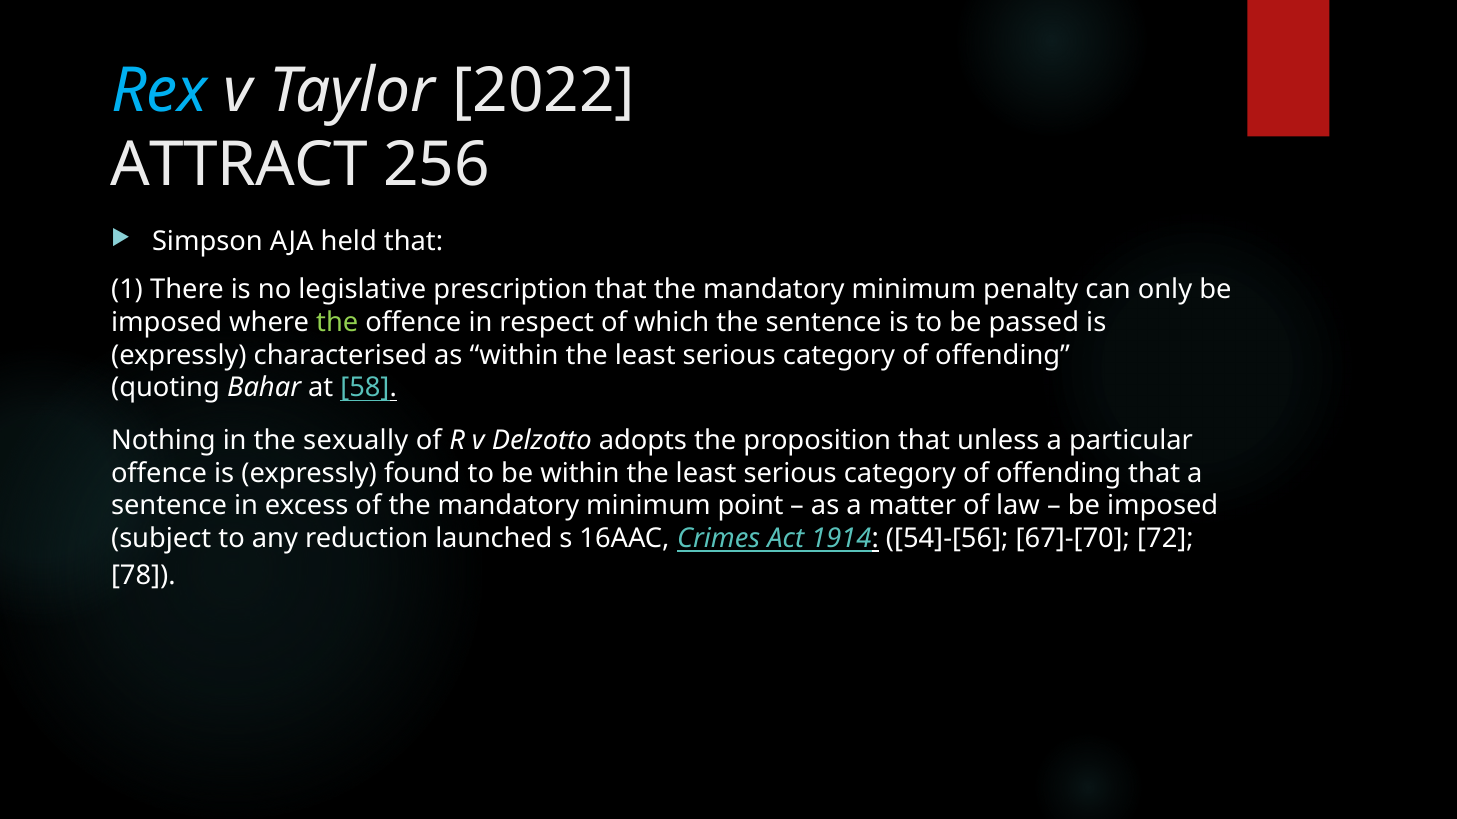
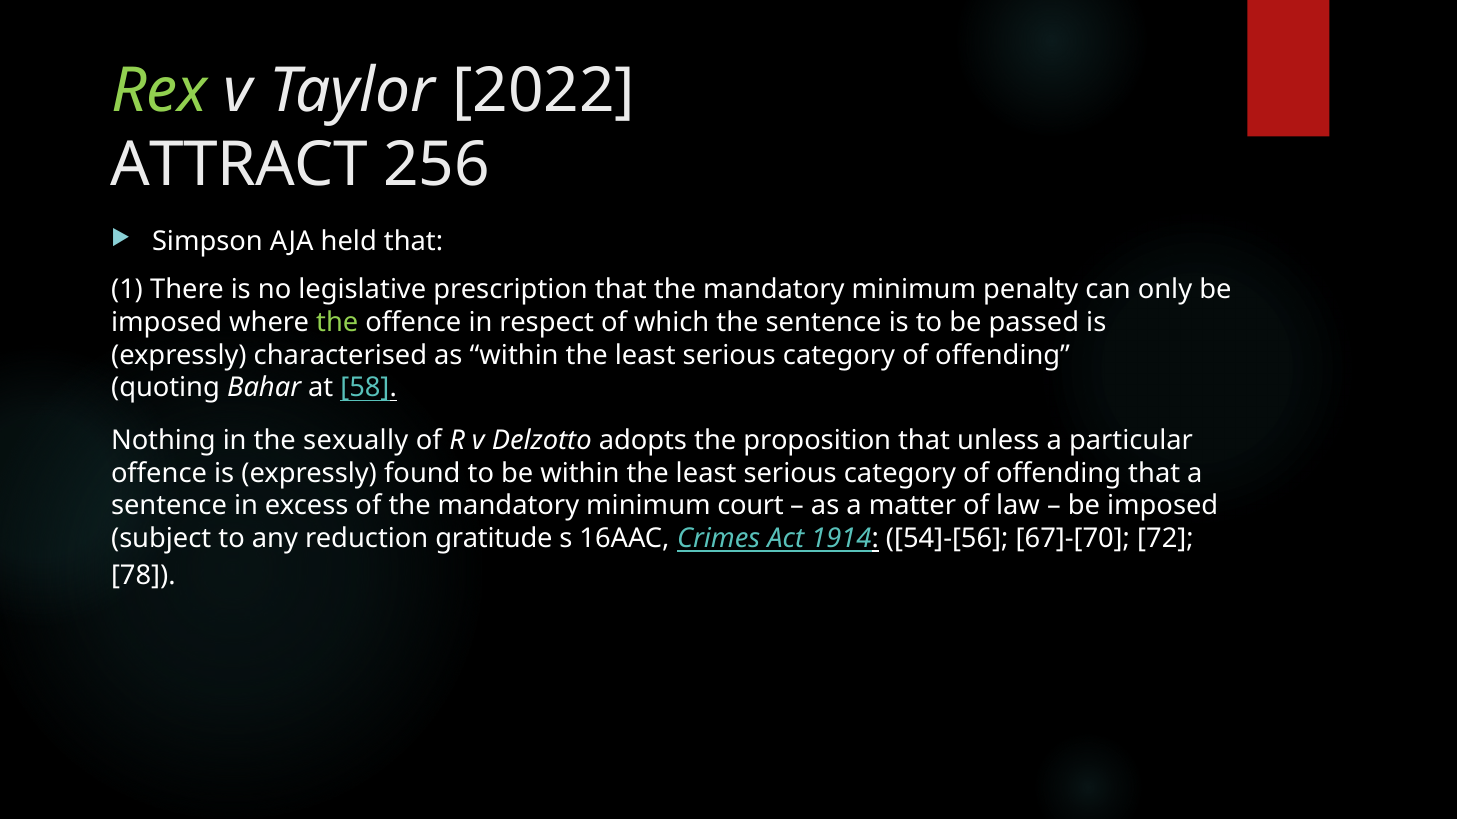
Rex colour: light blue -> light green
point: point -> court
launched: launched -> gratitude
